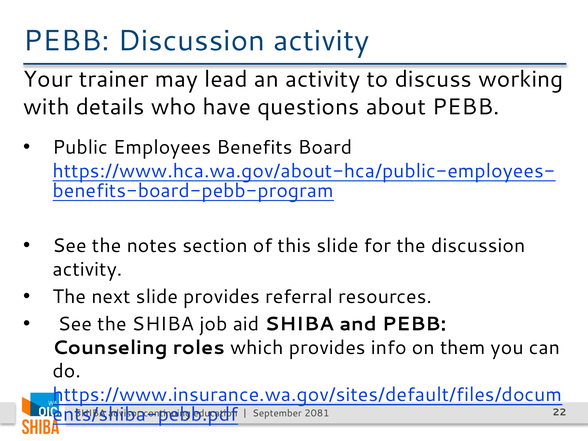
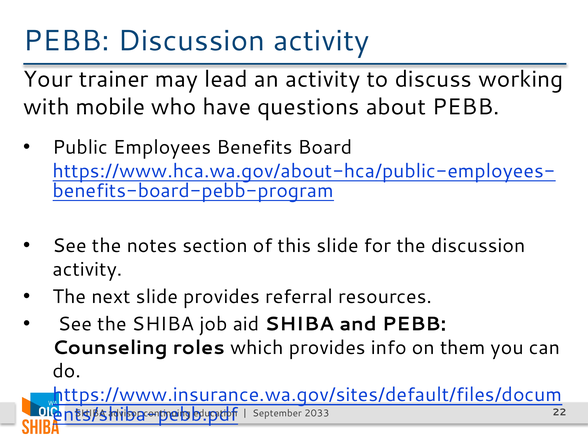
details: details -> mobile
2081: 2081 -> 2033
